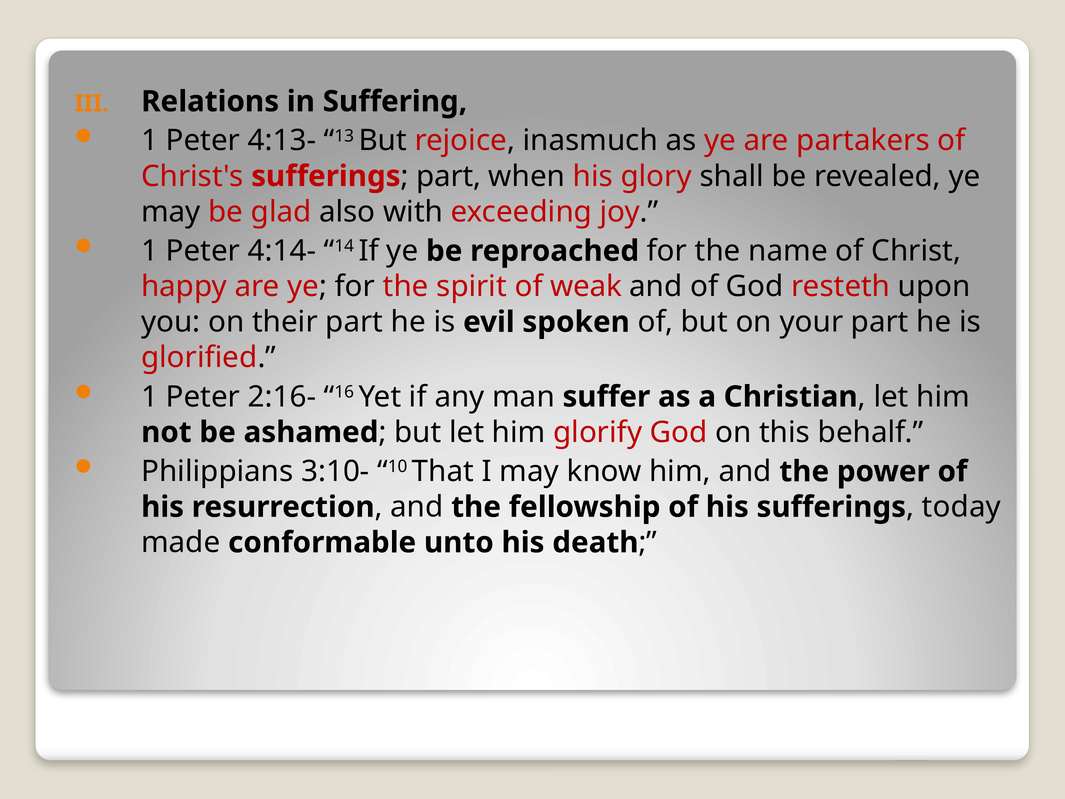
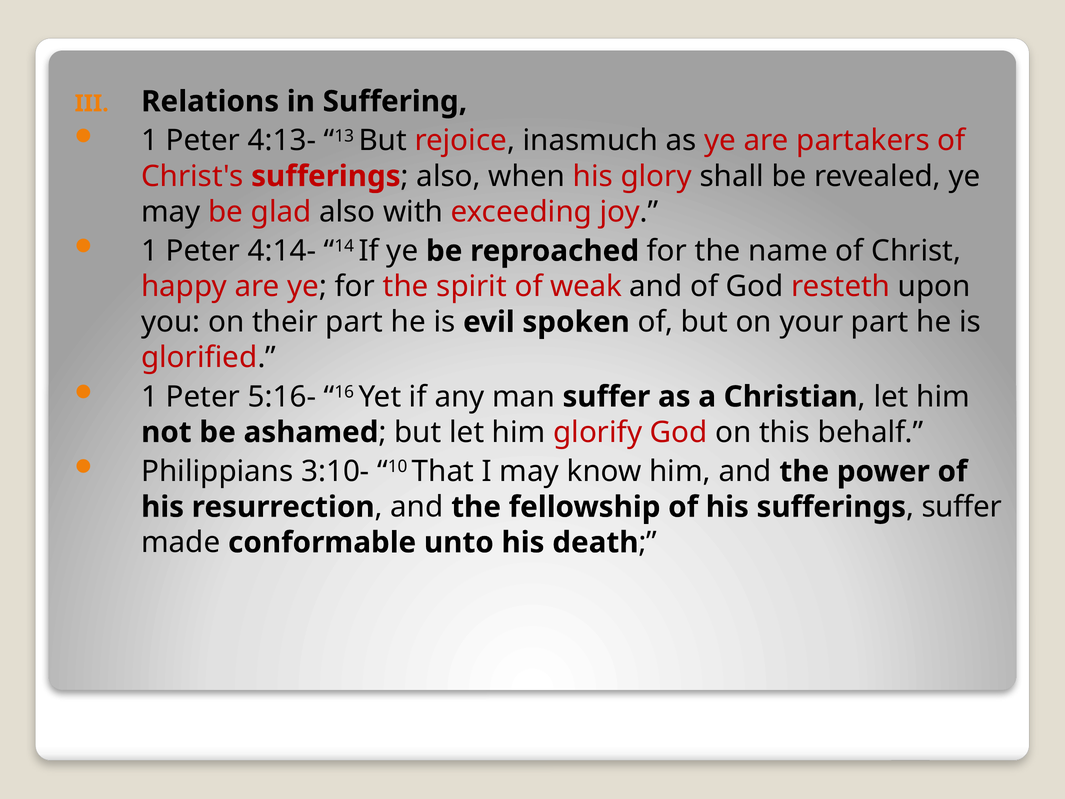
part at (449, 176): part -> also
2:16-: 2:16- -> 5:16-
today at (961, 507): today -> suffer
